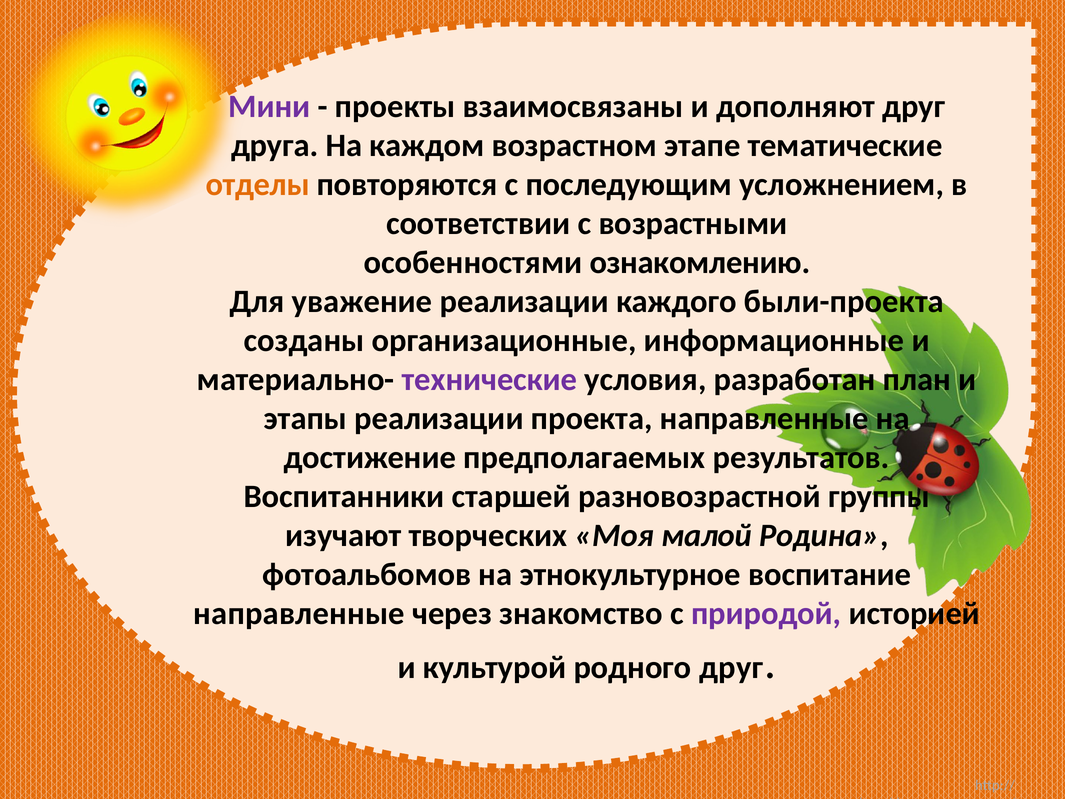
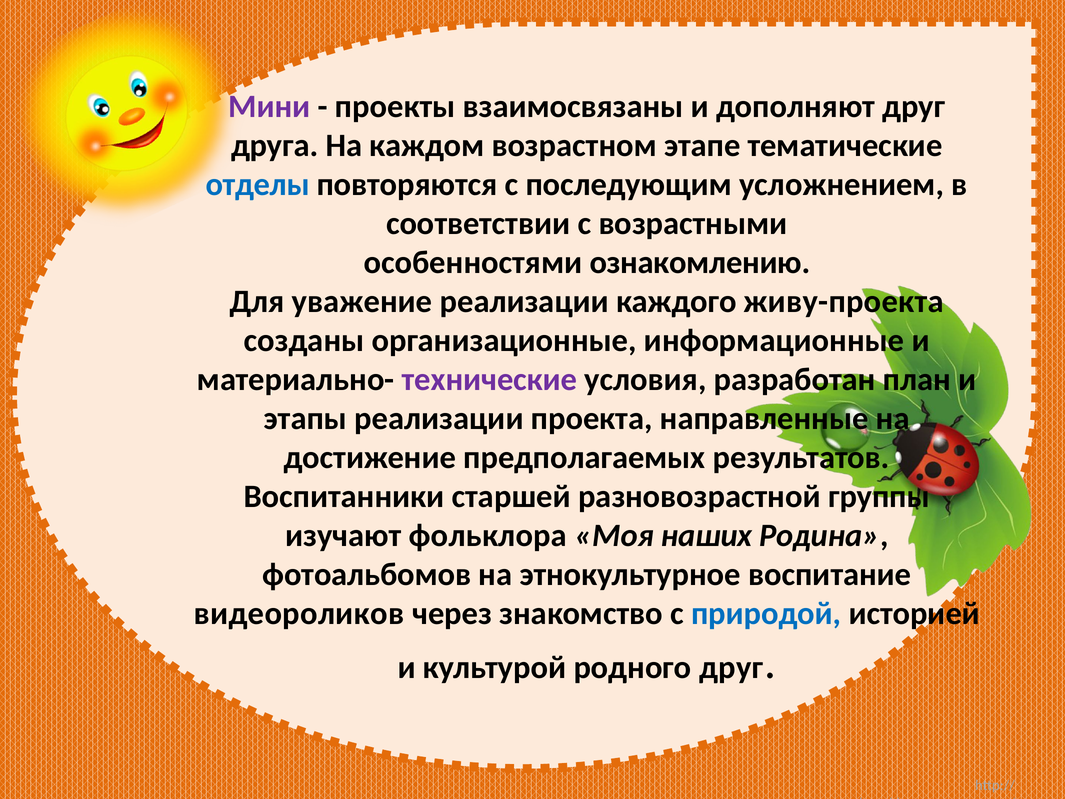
отделы colour: orange -> blue
были-проекта: были-проекта -> живу-проекта
творческих: творческих -> фольклора
малой: малой -> наших
направленные at (299, 613): направленные -> видеороликов
природой colour: purple -> blue
